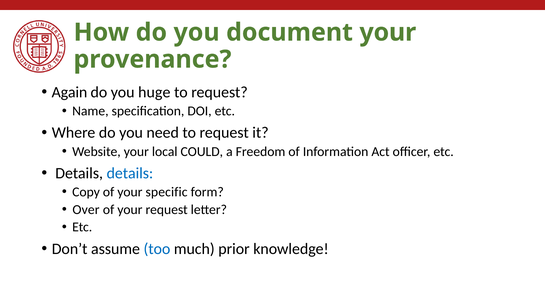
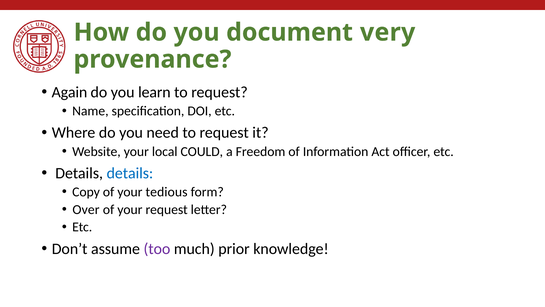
document your: your -> very
huge: huge -> learn
specific: specific -> tedious
too colour: blue -> purple
